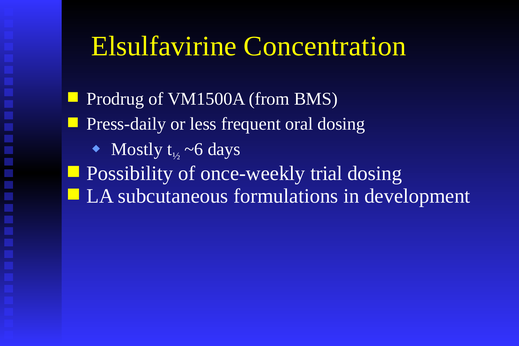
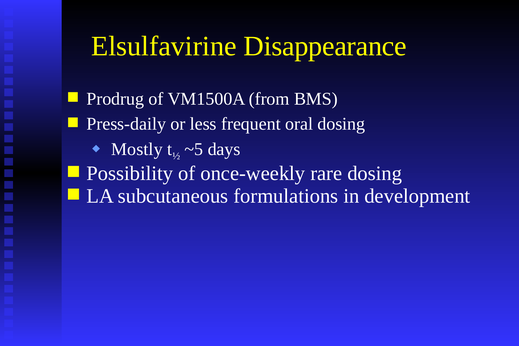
Concentration: Concentration -> Disappearance
~6: ~6 -> ~5
trial: trial -> rare
